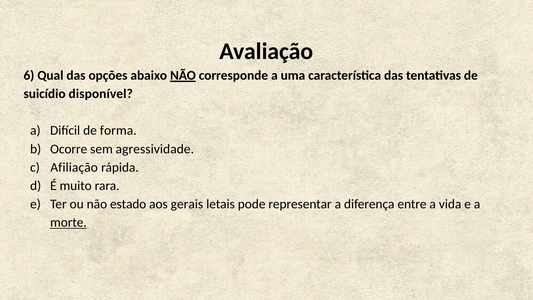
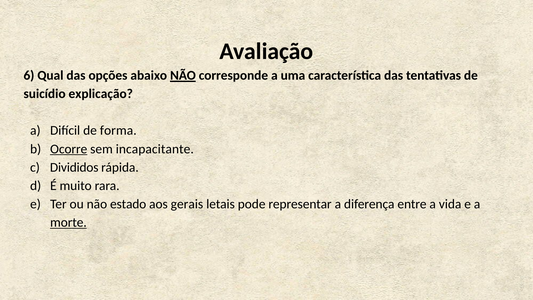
disponível: disponível -> explicação
Ocorre underline: none -> present
agressividade: agressividade -> incapacitante
Afiliação: Afiliação -> Divididos
